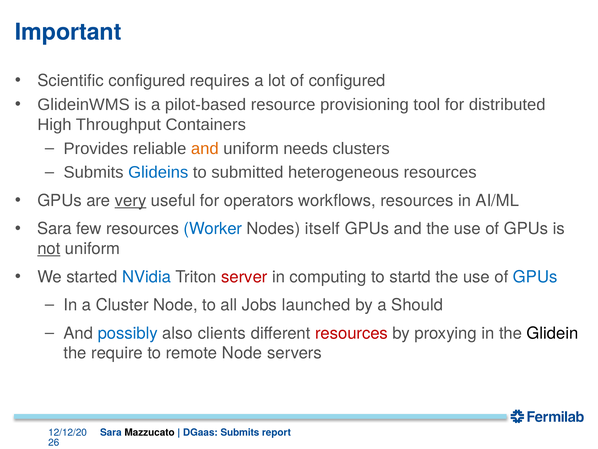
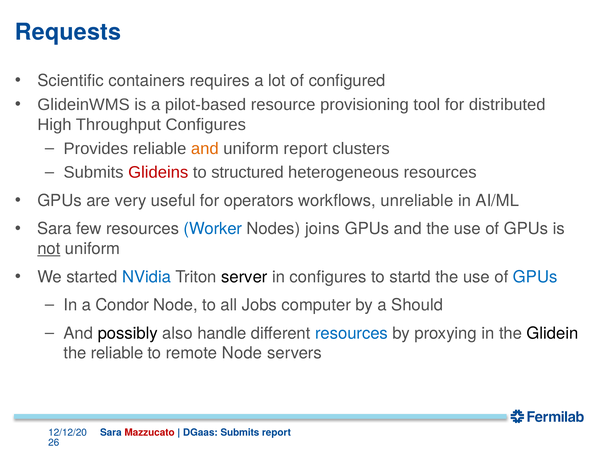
Important: Important -> Requests
Scientific configured: configured -> containers
Throughput Containers: Containers -> Configures
uniform needs: needs -> report
Glideins colour: blue -> red
submitted: submitted -> structured
very underline: present -> none
workflows resources: resources -> unreliable
itself: itself -> joins
server colour: red -> black
in computing: computing -> configures
Cluster: Cluster -> Condor
launched: launched -> computer
possibly colour: blue -> black
clients: clients -> handle
resources at (351, 333) colour: red -> blue
the require: require -> reliable
Mazzucato colour: black -> red
